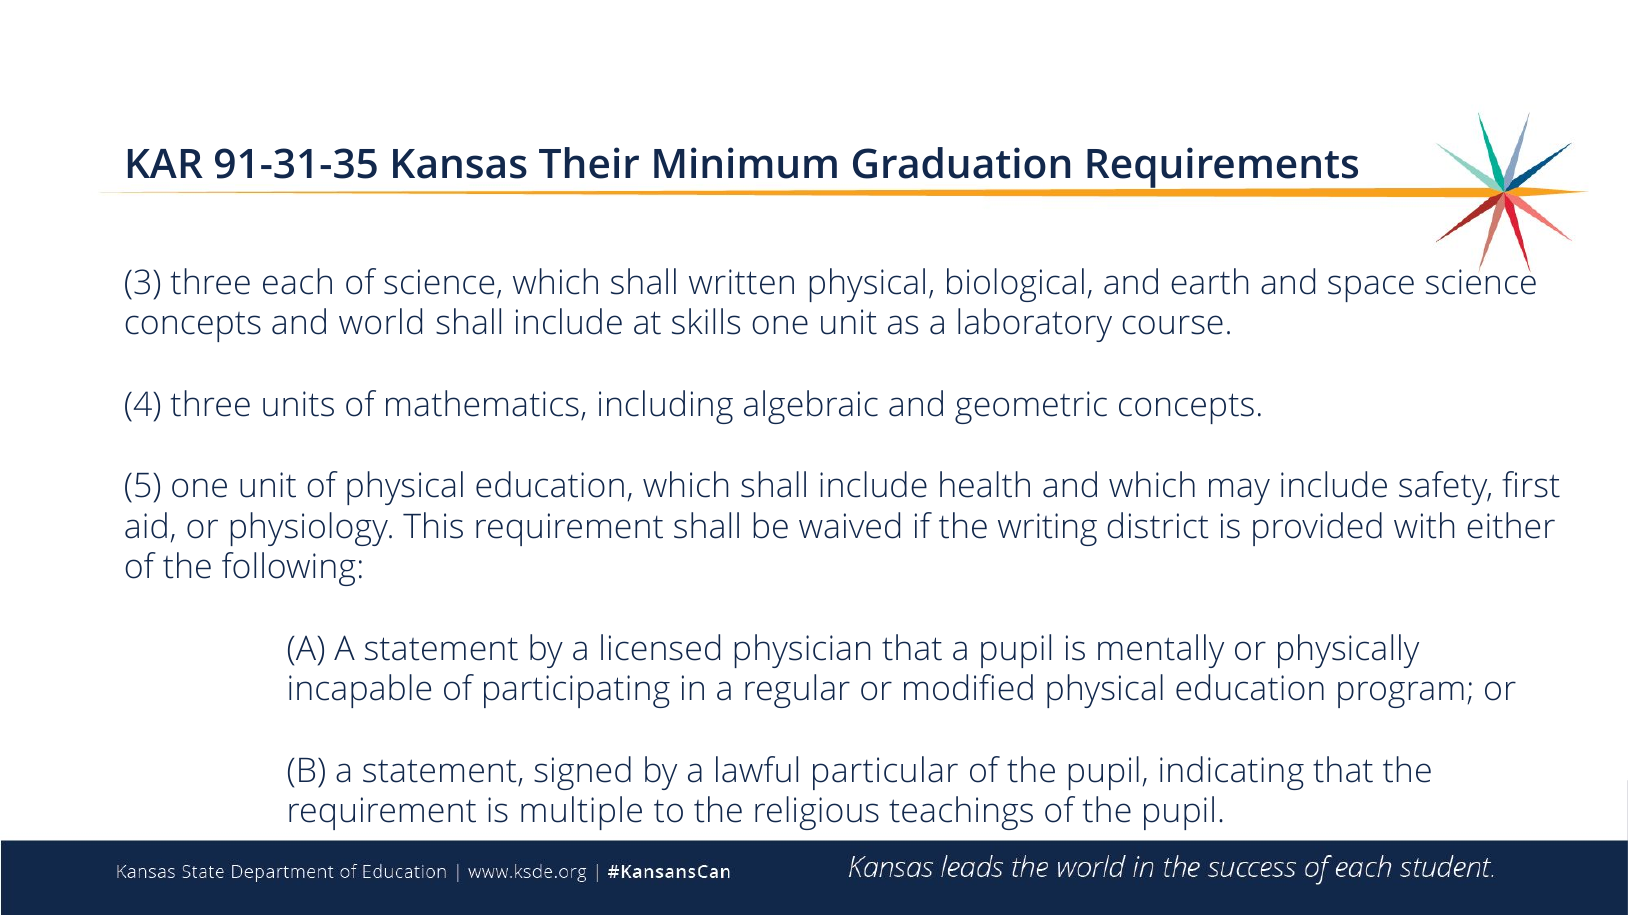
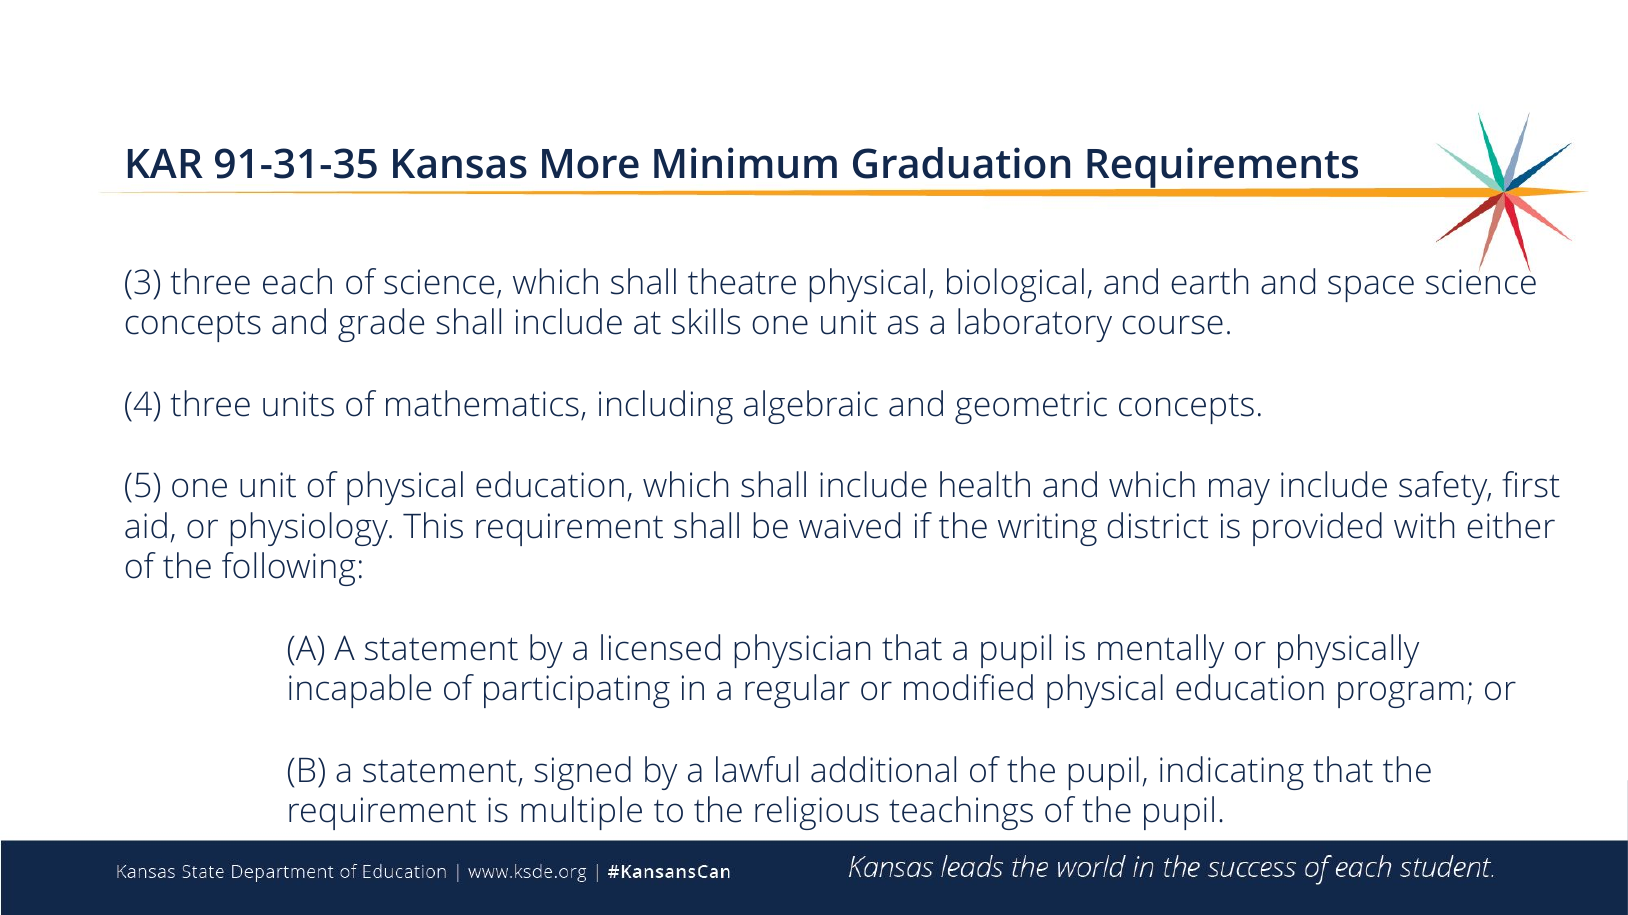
Their: Their -> More
written: written -> theatre
world: world -> grade
particular: particular -> additional
